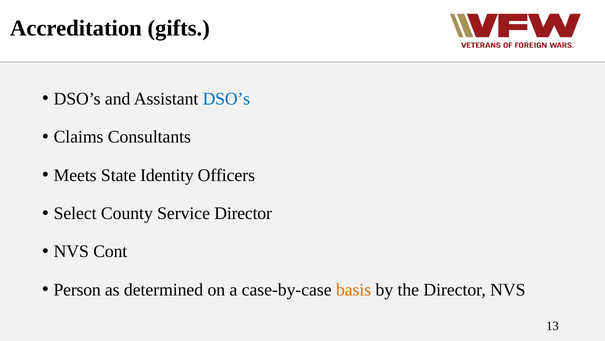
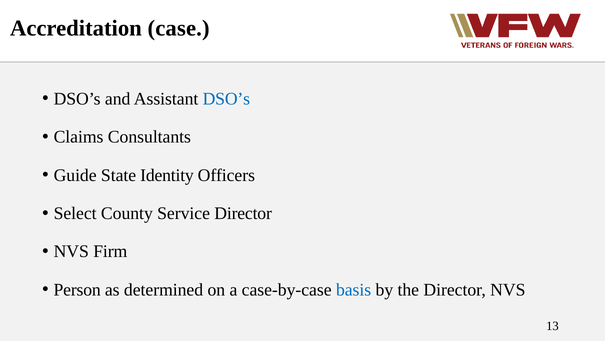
gifts: gifts -> case
Meets: Meets -> Guide
Cont: Cont -> Firm
basis colour: orange -> blue
